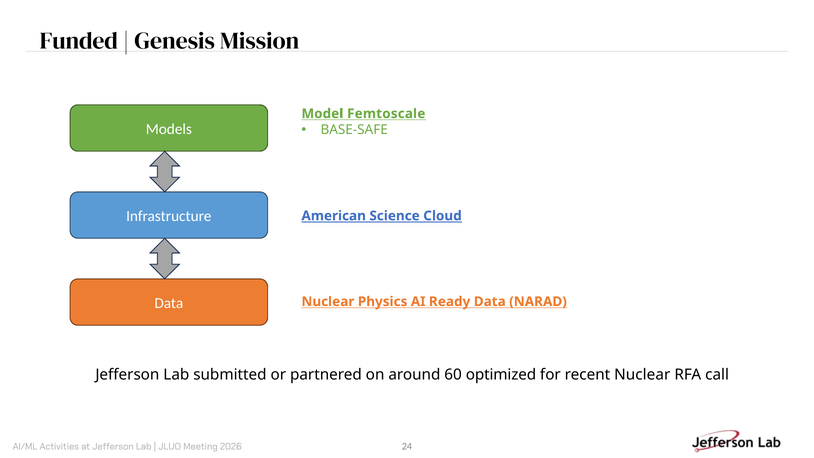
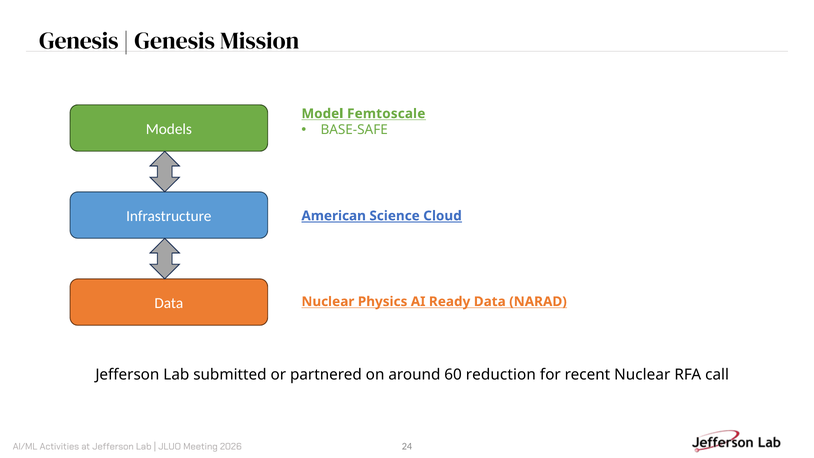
Funded at (79, 41): Funded -> Genesis
optimized: optimized -> reduction
